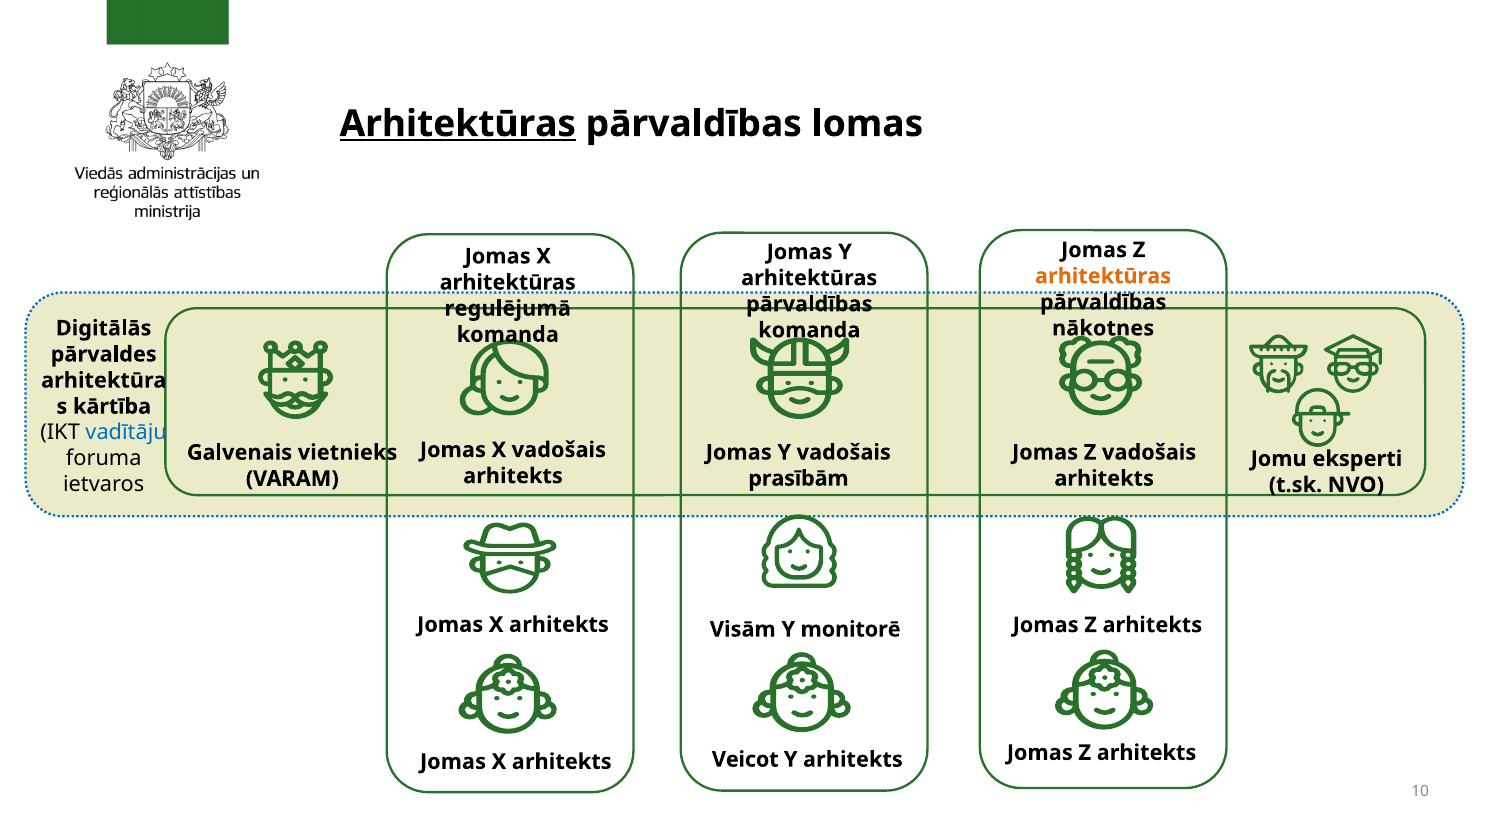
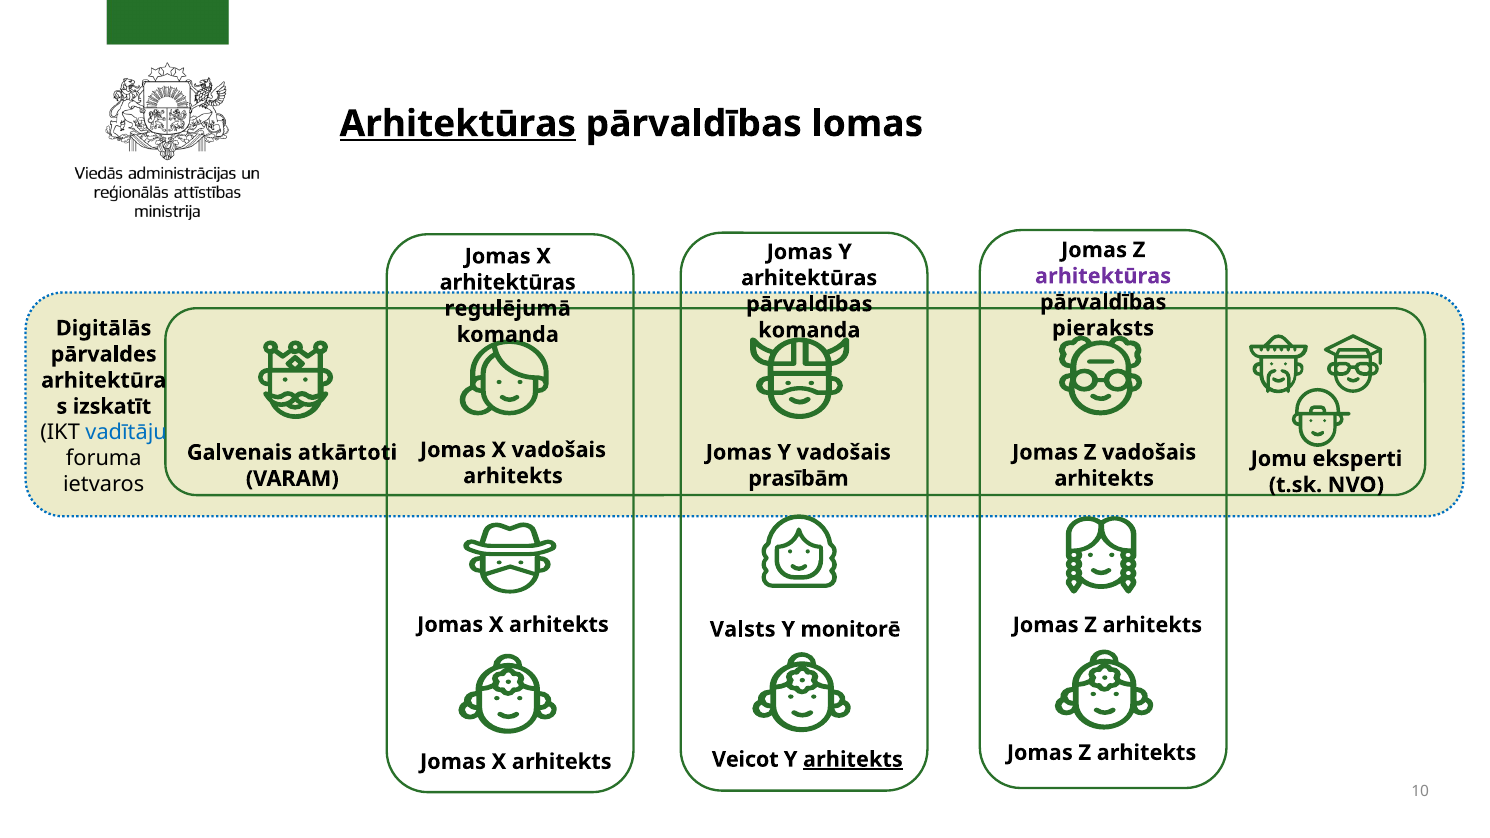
arhitektūras at (1103, 276) colour: orange -> purple
nākotnes: nākotnes -> pieraksts
kārtība: kārtība -> izskatīt
vietnieks: vietnieks -> atkārtoti
Visām: Visām -> Valsts
arhitekts at (853, 760) underline: none -> present
